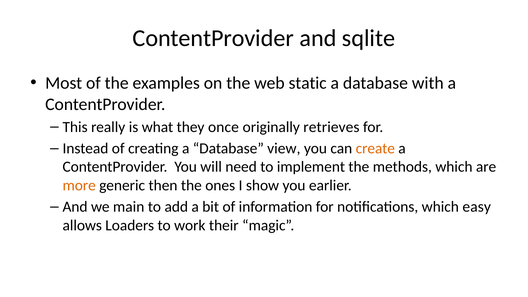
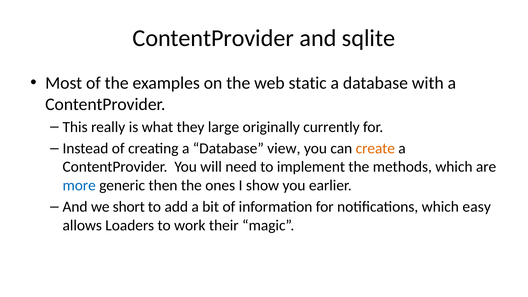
once: once -> large
retrieves: retrieves -> currently
more colour: orange -> blue
main: main -> short
